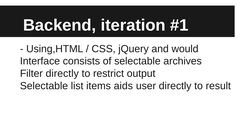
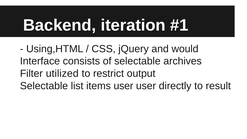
Filter directly: directly -> utilized
items aids: aids -> user
